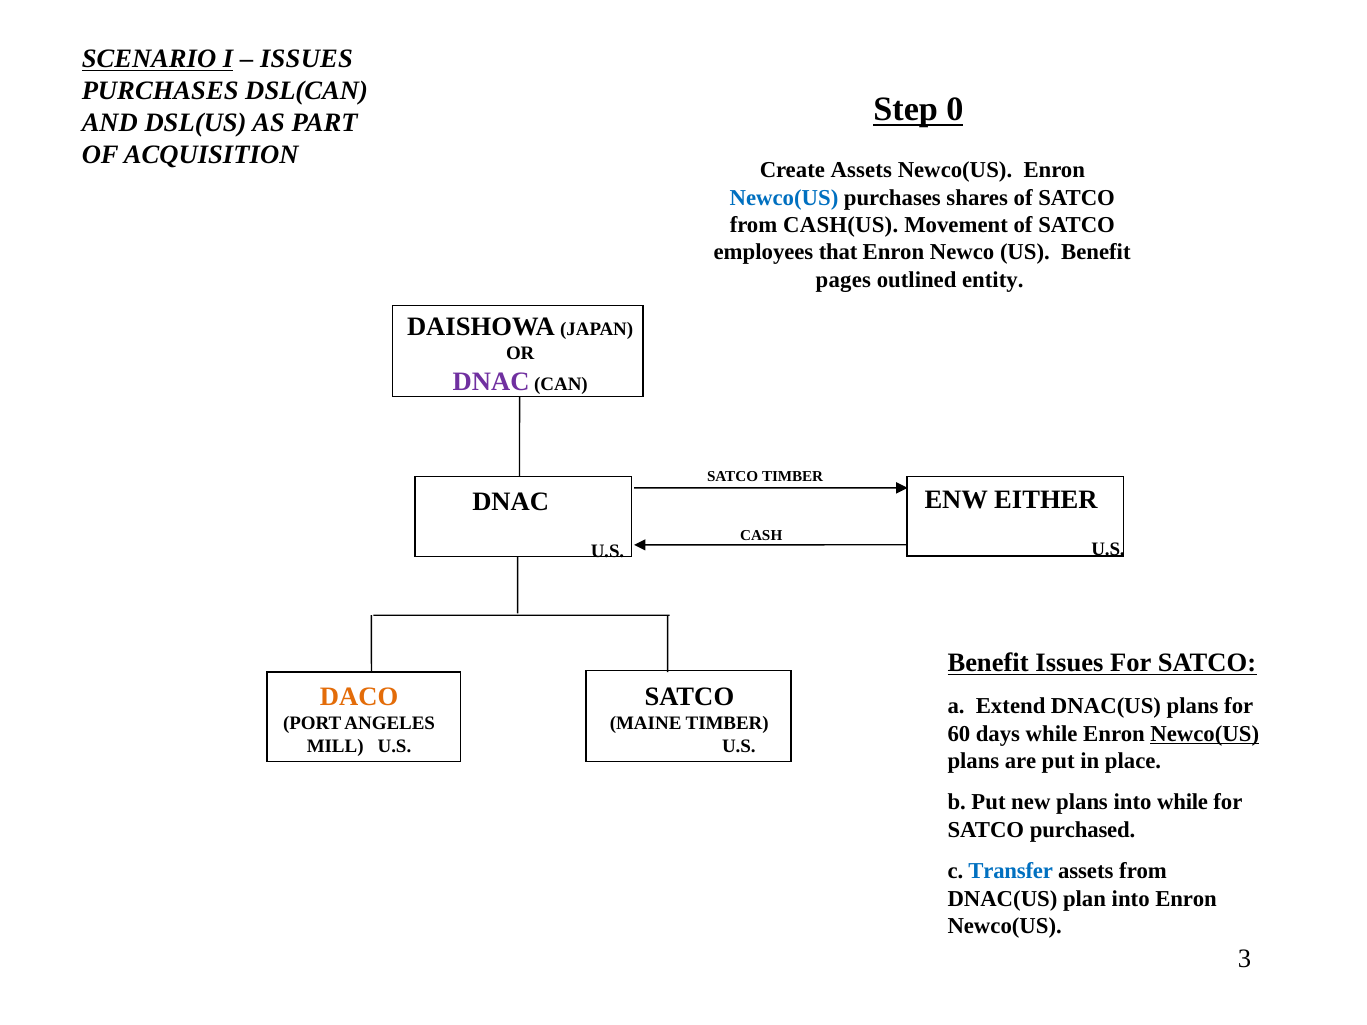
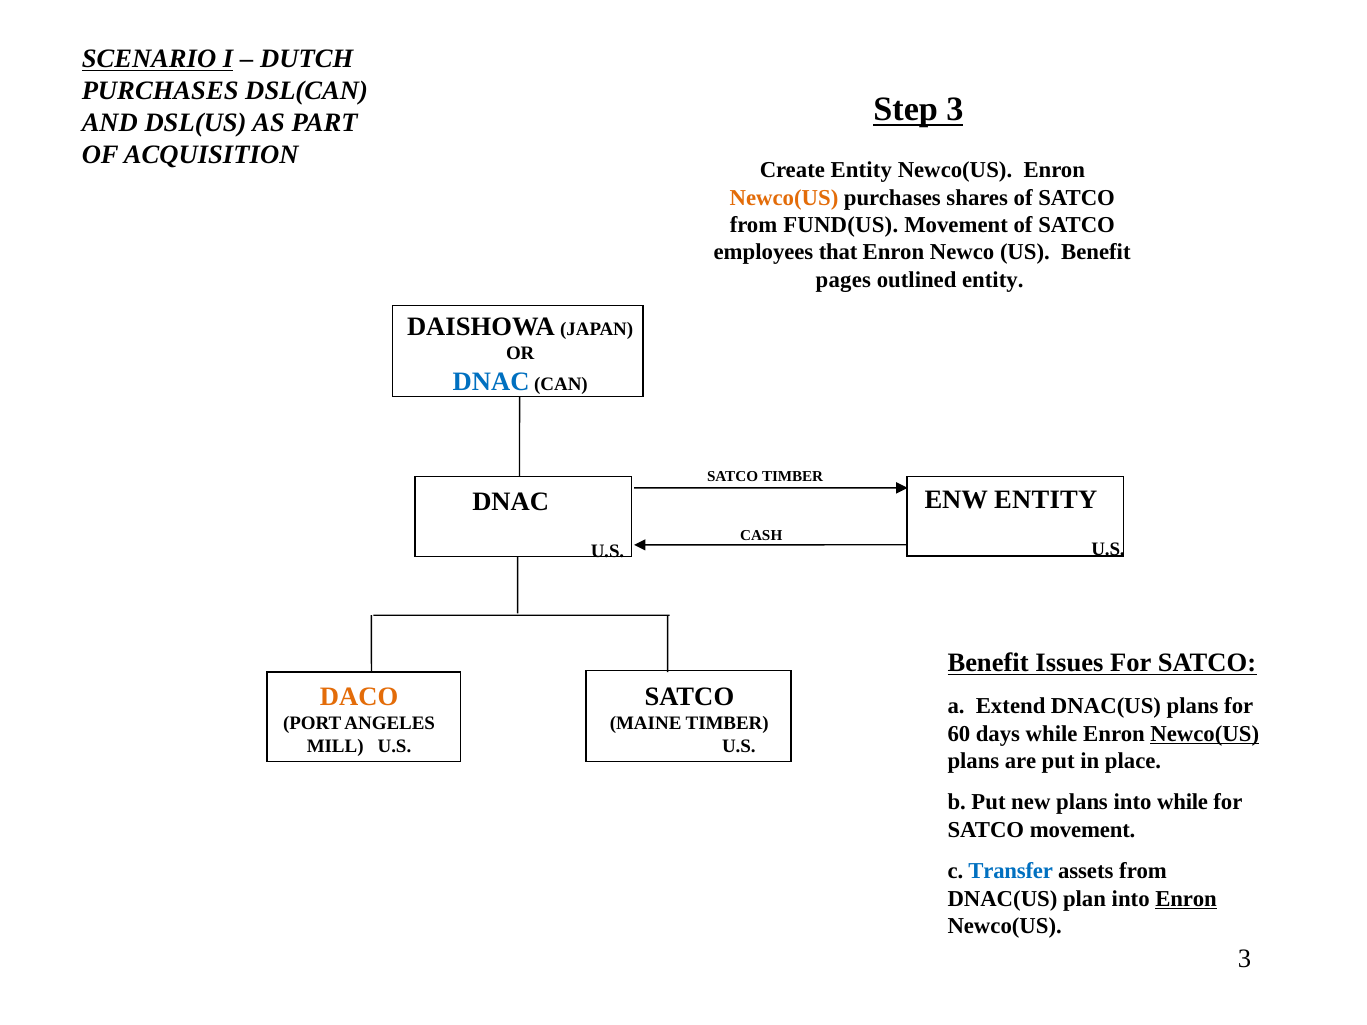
ISSUES at (307, 59): ISSUES -> DUTCH
Step 0: 0 -> 3
Create Assets: Assets -> Entity
Newco(US at (784, 198) colour: blue -> orange
CASH(US: CASH(US -> FUND(US
DNAC at (491, 381) colour: purple -> blue
ENW EITHER: EITHER -> ENTITY
SATCO purchased: purchased -> movement
Enron at (1186, 899) underline: none -> present
